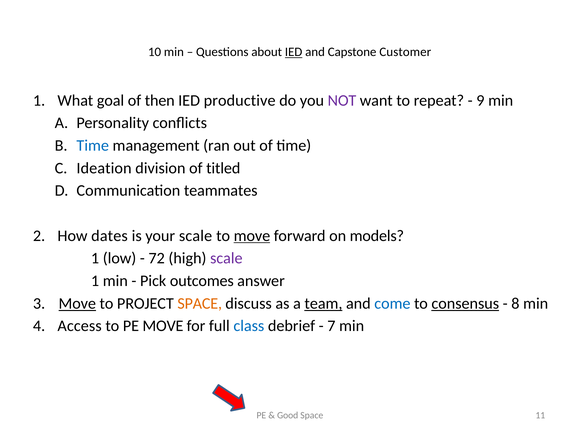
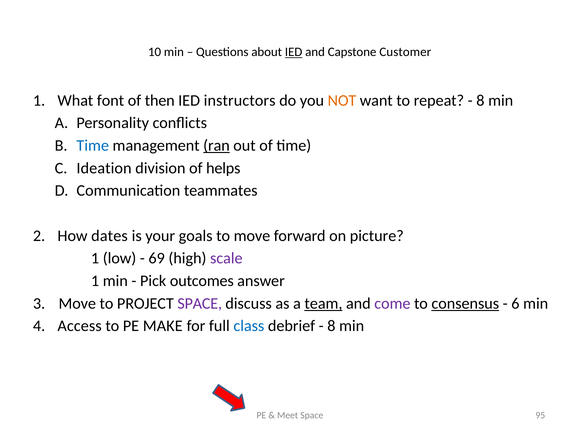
goal: goal -> font
productive: productive -> instructors
NOT colour: purple -> orange
9 at (480, 100): 9 -> 8
ran underline: none -> present
titled: titled -> helps
your scale: scale -> goals
move at (252, 236) underline: present -> none
models: models -> picture
72: 72 -> 69
Move at (77, 303) underline: present -> none
SPACE at (200, 303) colour: orange -> purple
come colour: blue -> purple
8: 8 -> 6
PE MOVE: MOVE -> MAKE
7 at (331, 326): 7 -> 8
Good: Good -> Meet
11: 11 -> 95
